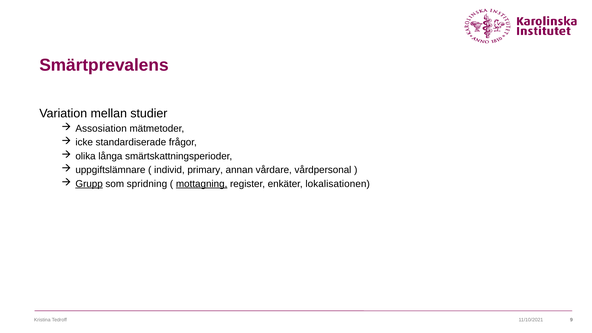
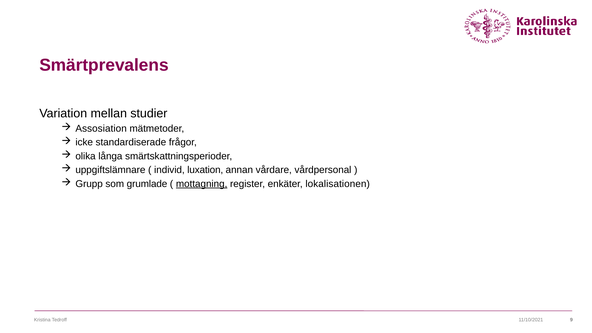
primary: primary -> luxation
Grupp underline: present -> none
spridning: spridning -> grumlade
